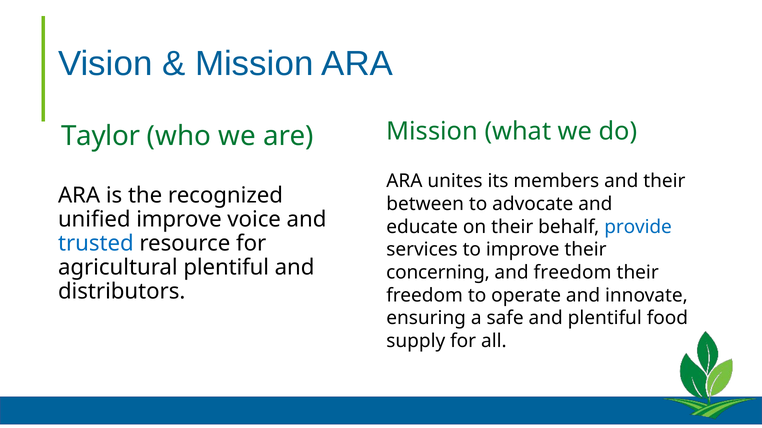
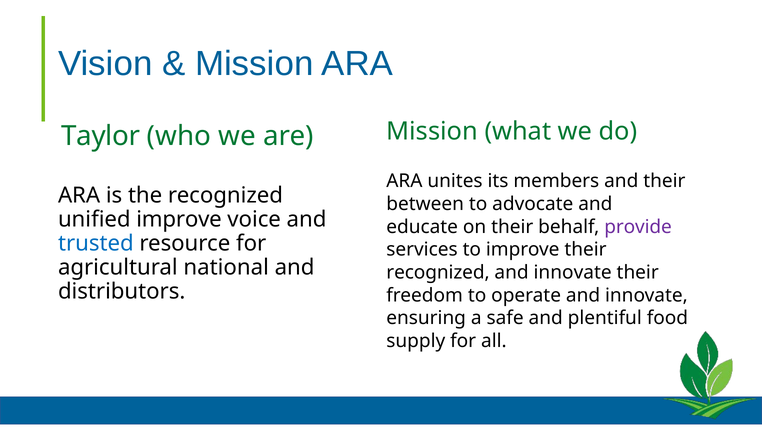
provide colour: blue -> purple
agricultural plentiful: plentiful -> national
concerning at (438, 273): concerning -> recognized
freedom at (573, 273): freedom -> innovate
